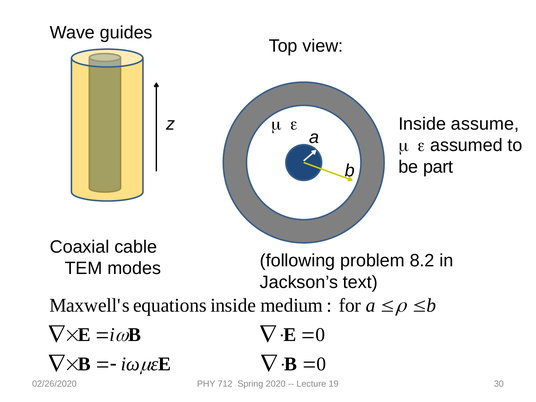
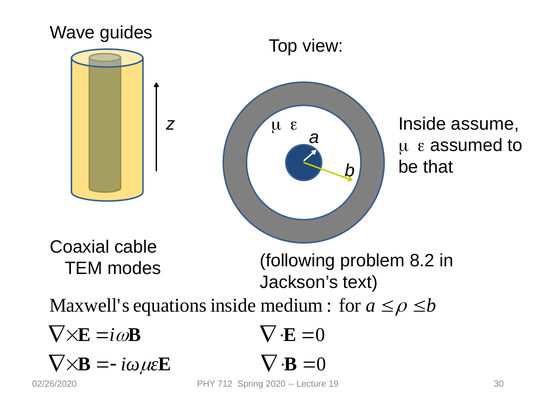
part: part -> that
